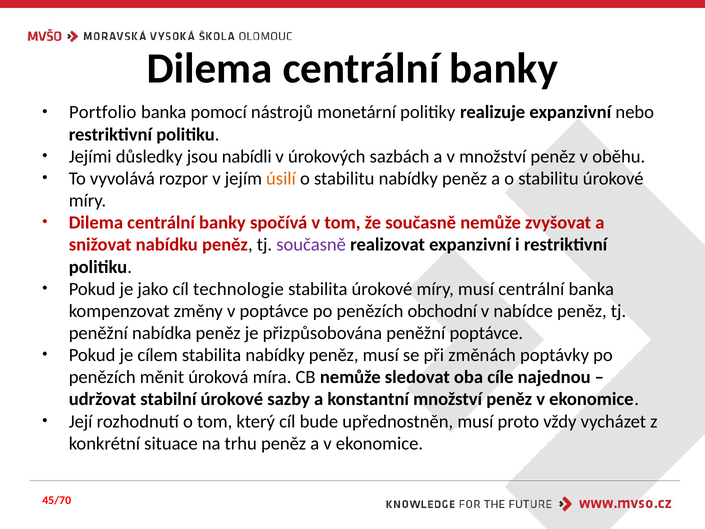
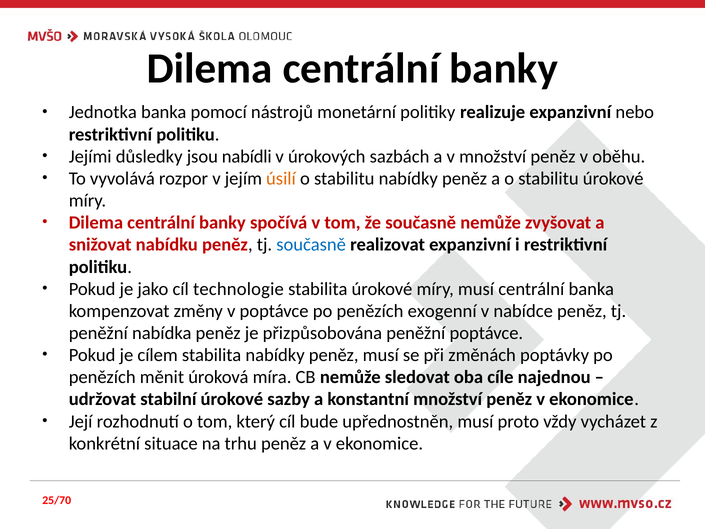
Portfolio: Portfolio -> Jednotka
současně at (311, 245) colour: purple -> blue
obchodní: obchodní -> exogenní
45/70: 45/70 -> 25/70
